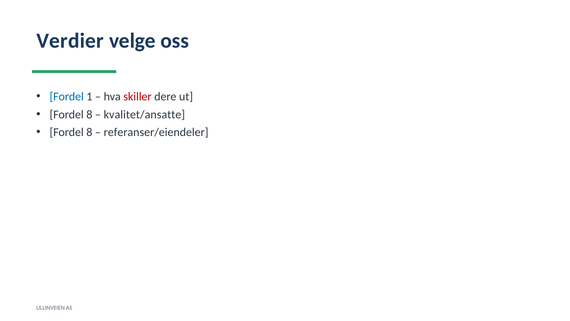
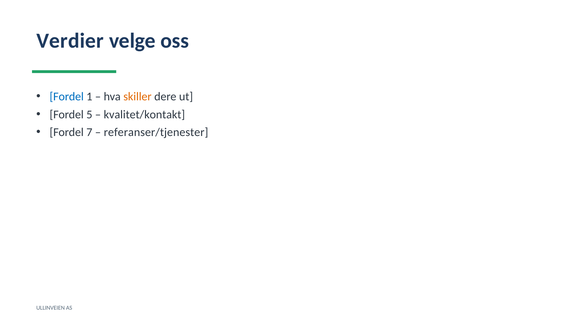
skiller colour: red -> orange
8 at (89, 114): 8 -> 5
kvalitet/ansatte: kvalitet/ansatte -> kvalitet/kontakt
8 at (89, 132): 8 -> 7
referanser/eiendeler: referanser/eiendeler -> referanser/tjenester
